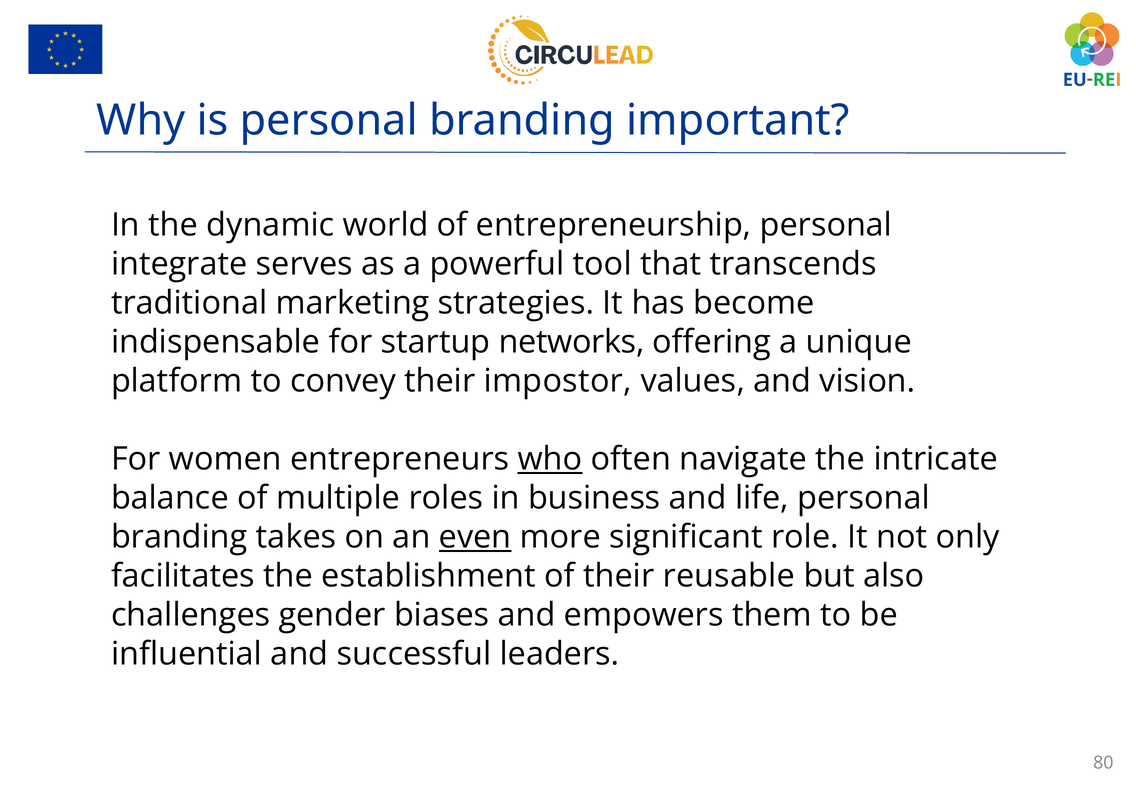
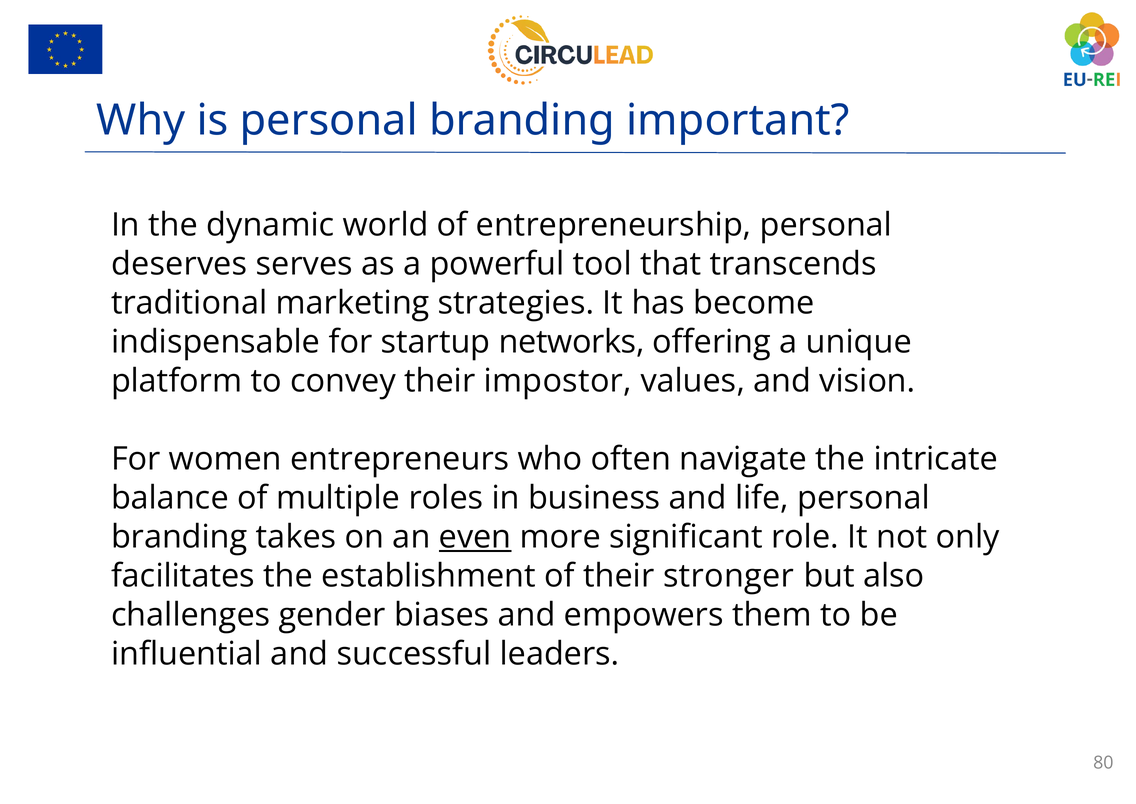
integrate: integrate -> deserves
who underline: present -> none
reusable: reusable -> stronger
